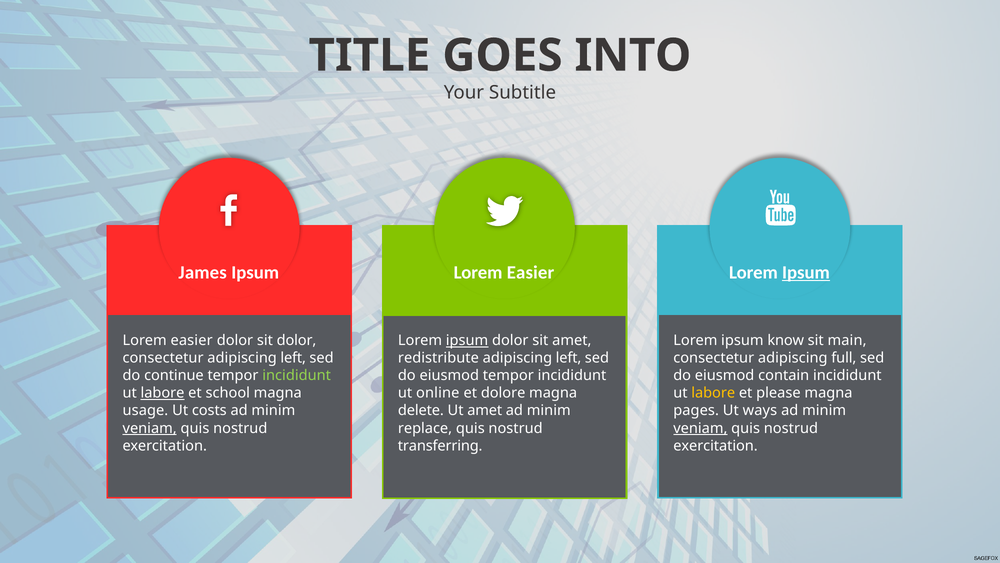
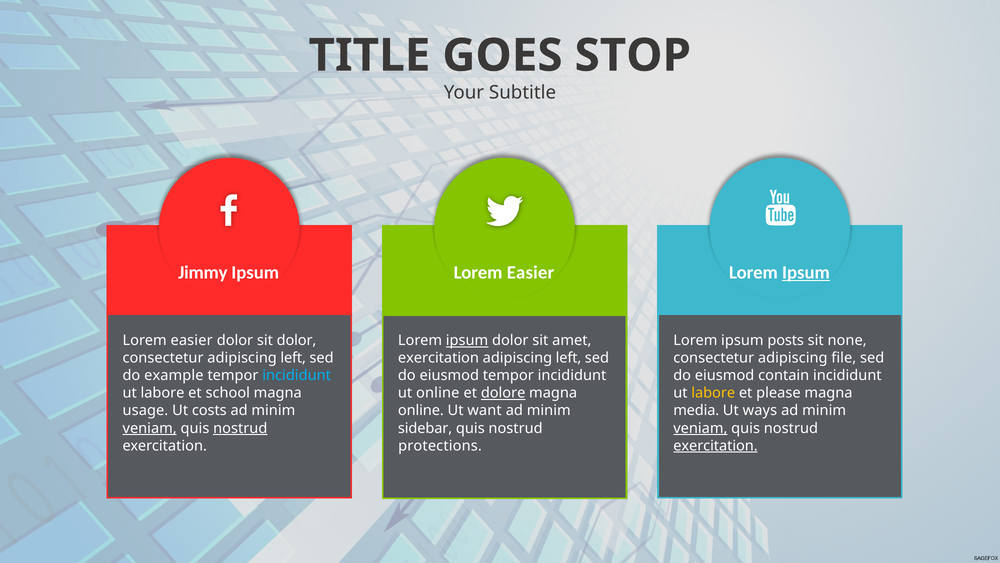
INTO: INTO -> STOP
James: James -> Jimmy
know: know -> posts
main: main -> none
redistribute at (438, 358): redistribute -> exercitation
full: full -> file
continue: continue -> example
incididunt at (297, 375) colour: light green -> light blue
labore at (163, 393) underline: present -> none
dolore underline: none -> present
delete at (421, 410): delete -> online
Ut amet: amet -> want
pages: pages -> media
nostrud at (240, 428) underline: none -> present
replace: replace -> sidebar
transferring: transferring -> protections
exercitation at (715, 445) underline: none -> present
